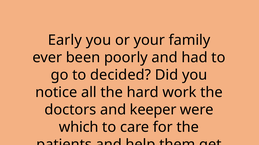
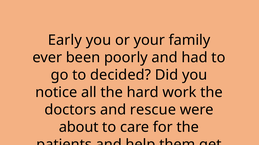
keeper: keeper -> rescue
which: which -> about
